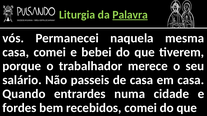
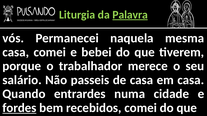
fordes underline: none -> present
